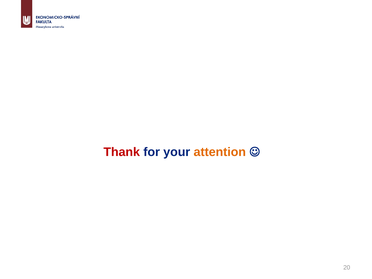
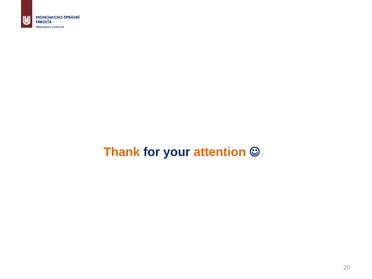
Thank colour: red -> orange
